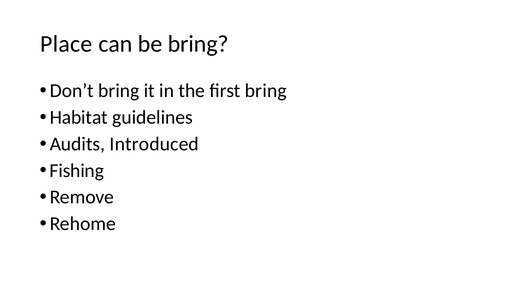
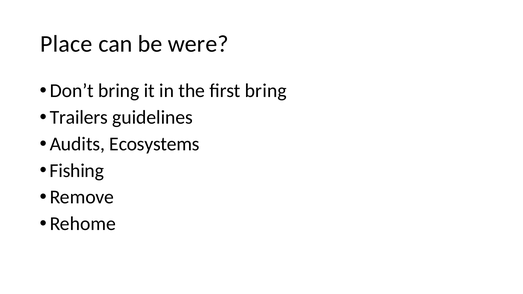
be bring: bring -> were
Habitat: Habitat -> Trailers
Introduced: Introduced -> Ecosystems
